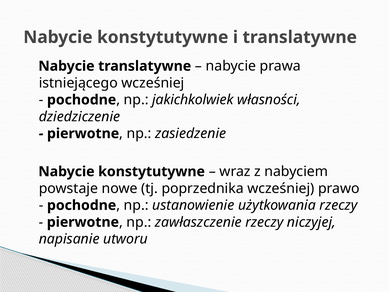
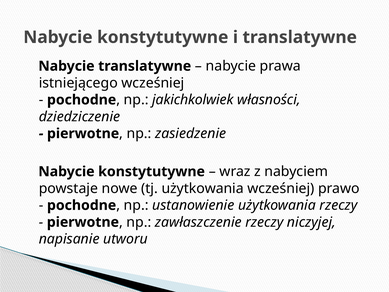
tj poprzednika: poprzednika -> użytkowania
